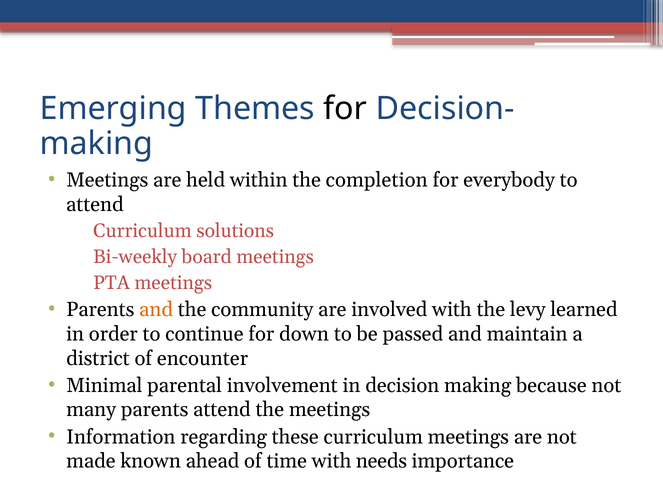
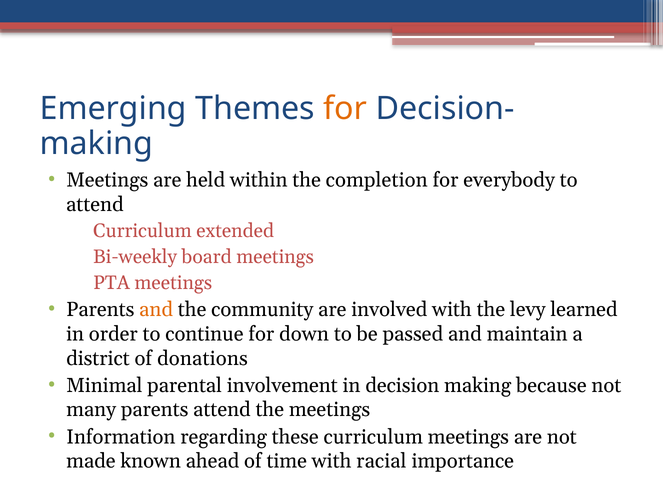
for at (345, 108) colour: black -> orange
solutions: solutions -> extended
encounter: encounter -> donations
needs: needs -> racial
